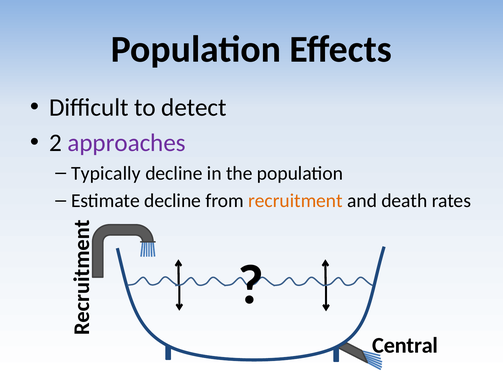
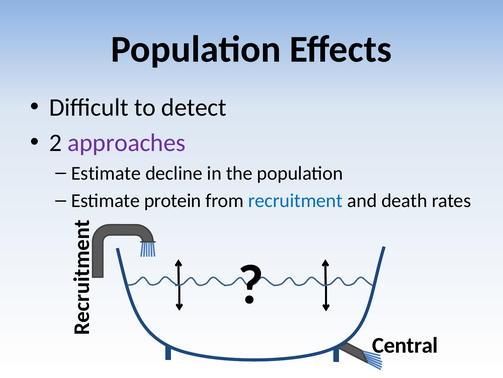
Typically at (106, 173): Typically -> Estimate
Estimate decline: decline -> protein
recruitment colour: orange -> blue
